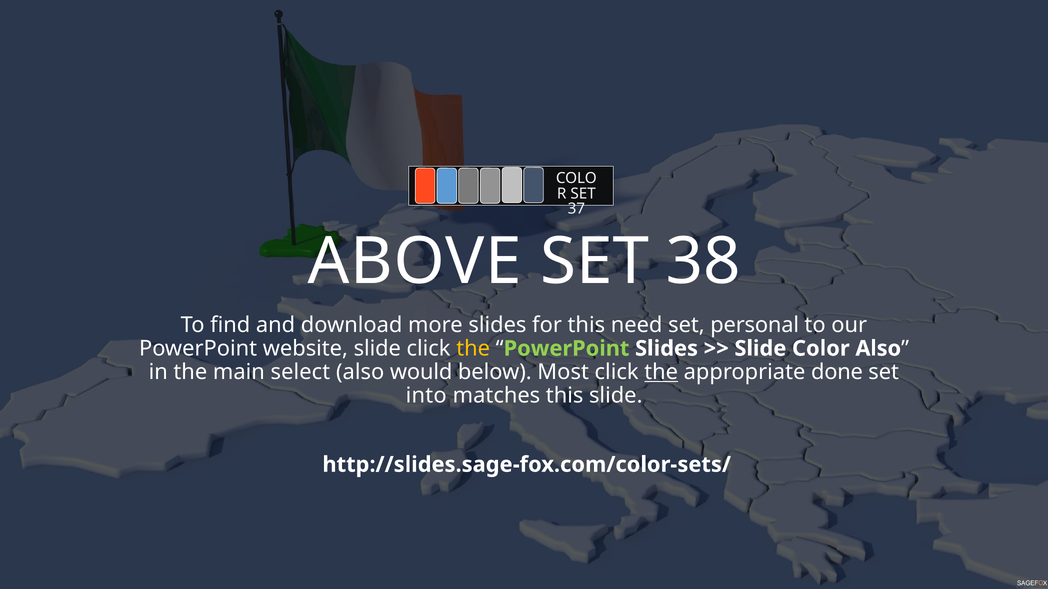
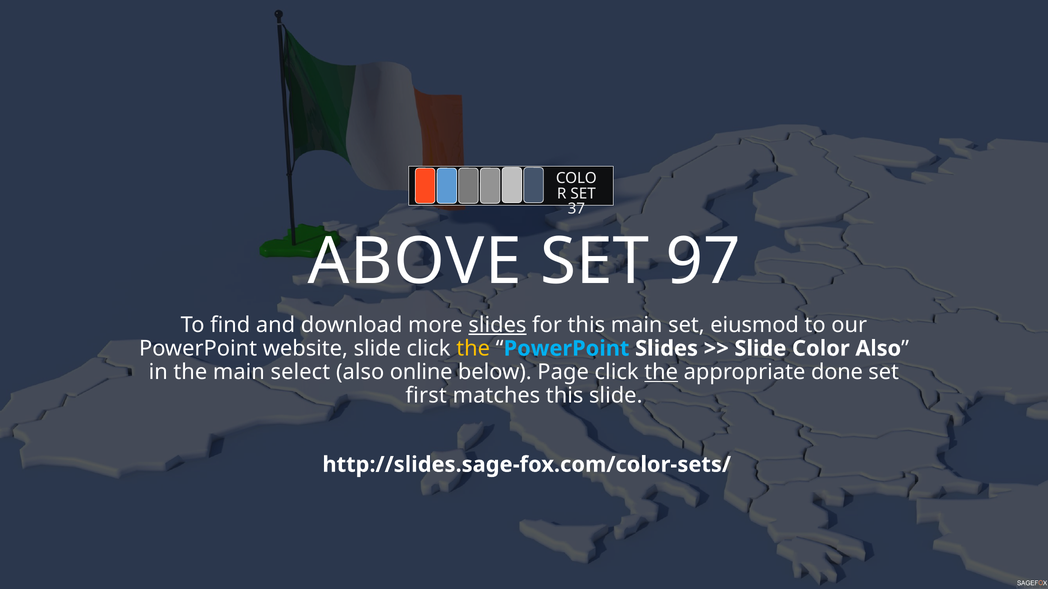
38: 38 -> 97
slides at (497, 325) underline: none -> present
this need: need -> main
personal: personal -> eiusmod
PowerPoint at (566, 349) colour: light green -> light blue
would: would -> online
Most: Most -> Page
into: into -> first
